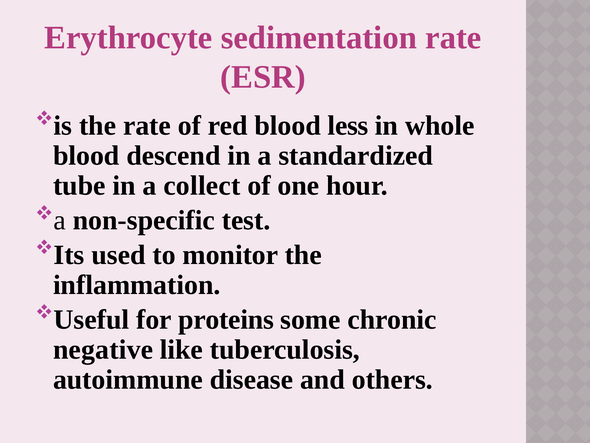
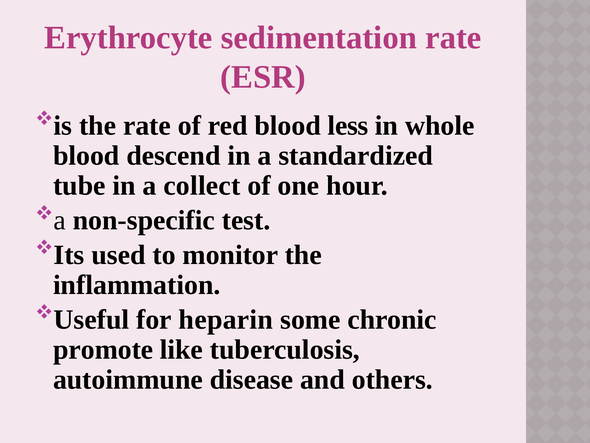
proteins: proteins -> heparin
negative: negative -> promote
